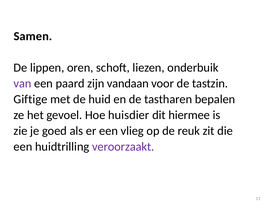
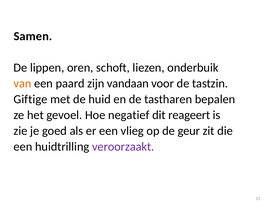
van colour: purple -> orange
huisdier: huisdier -> negatief
hiermee: hiermee -> reageert
reuk: reuk -> geur
